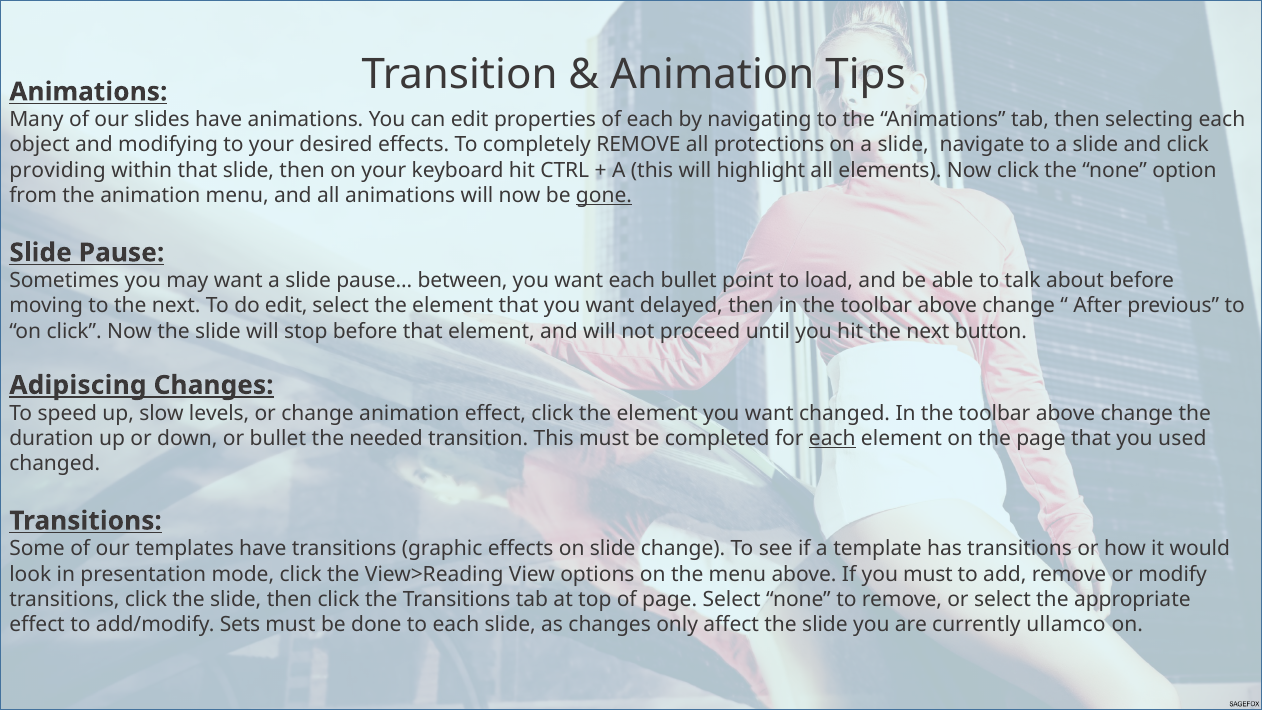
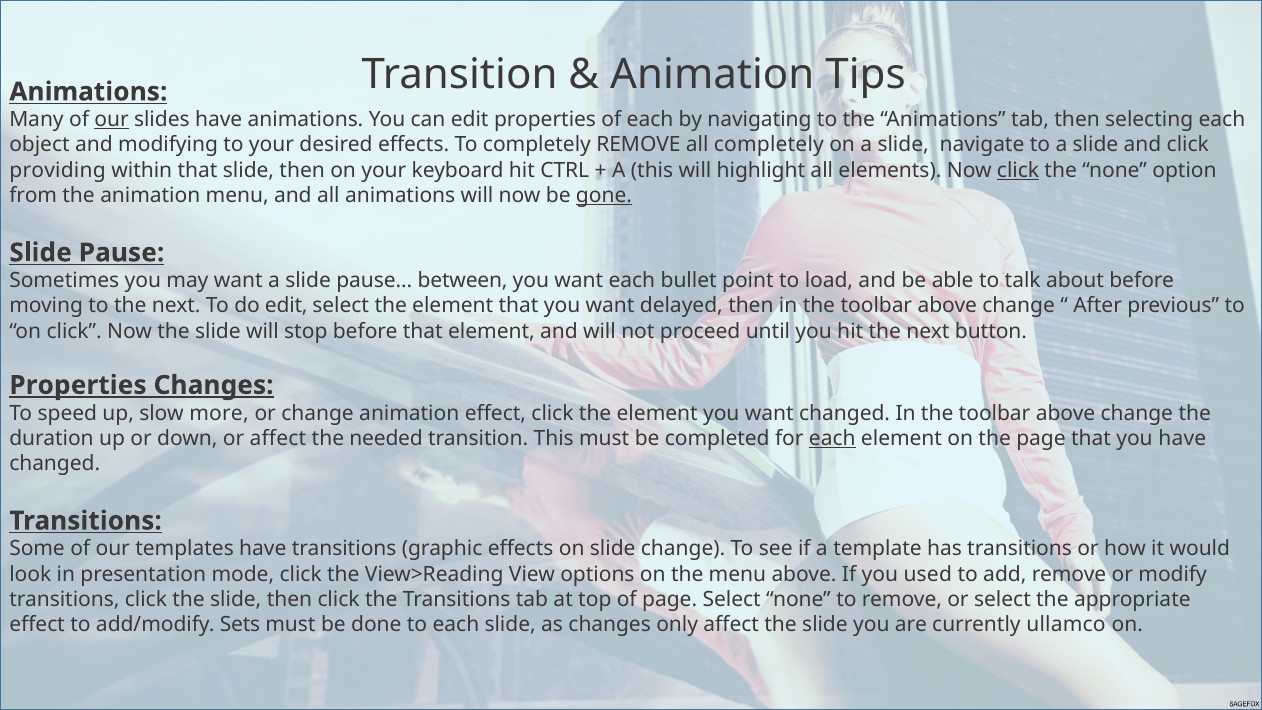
our at (112, 120) underline: none -> present
all protections: protections -> completely
click at (1018, 170) underline: none -> present
Adipiscing at (78, 385): Adipiscing -> Properties
levels: levels -> more
or bullet: bullet -> affect
you used: used -> have
you must: must -> used
